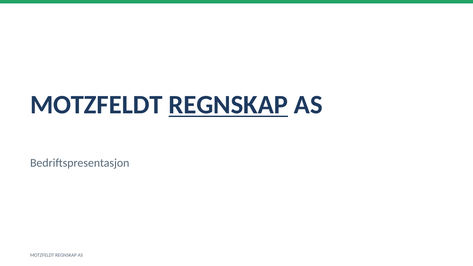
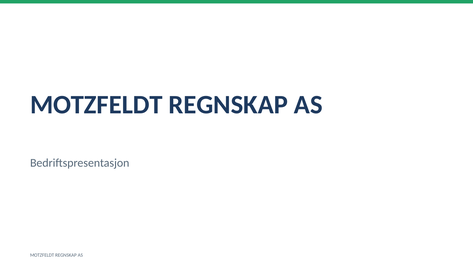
REGNSKAP at (228, 105) underline: present -> none
